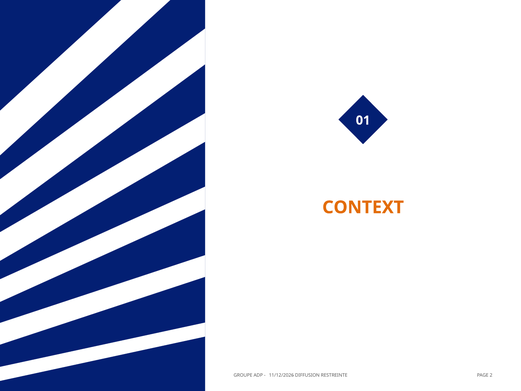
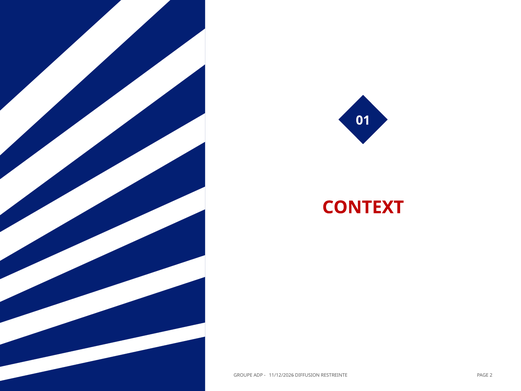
CONTEXT colour: orange -> red
